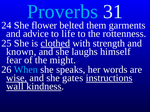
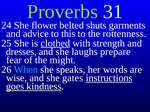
Proverbs colour: light blue -> light green
them: them -> shuts
life: life -> this
known: known -> dresses
himself: himself -> prepare
wise underline: present -> none
wall: wall -> goes
